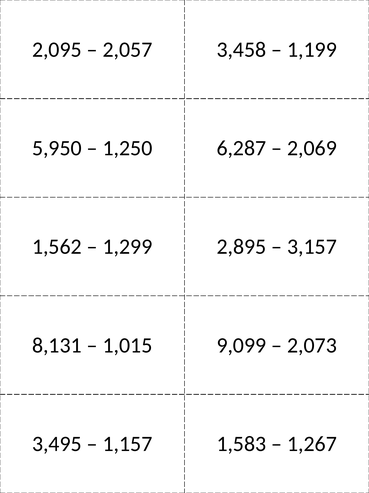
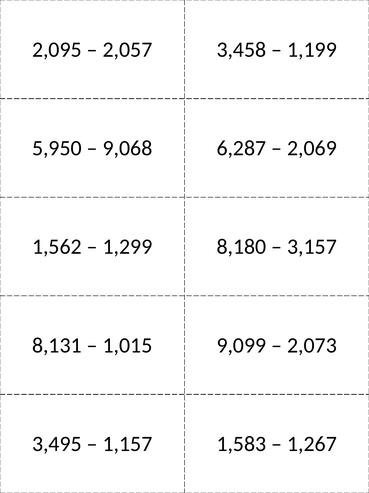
1,250: 1,250 -> 9,068
2,895: 2,895 -> 8,180
